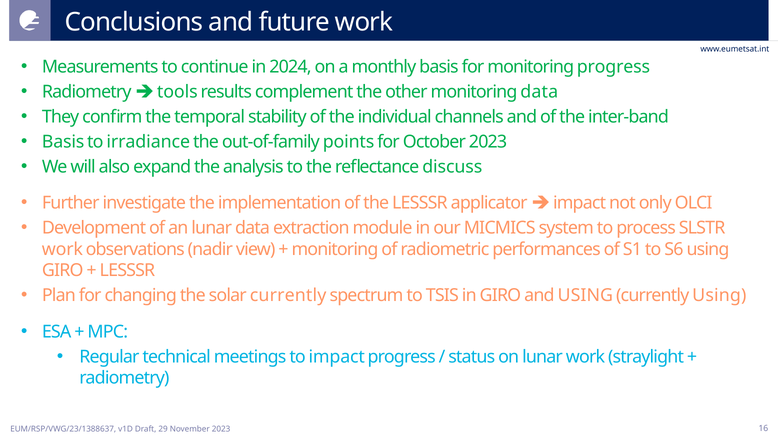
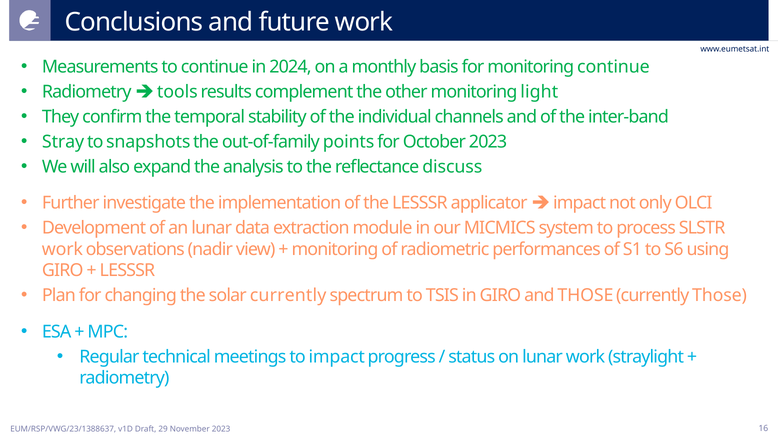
monitoring progress: progress -> continue
monitoring data: data -> light
Basis at (63, 142): Basis -> Stray
irradiance: irradiance -> snapshots
and USING: USING -> THOSE
currently Using: Using -> Those
